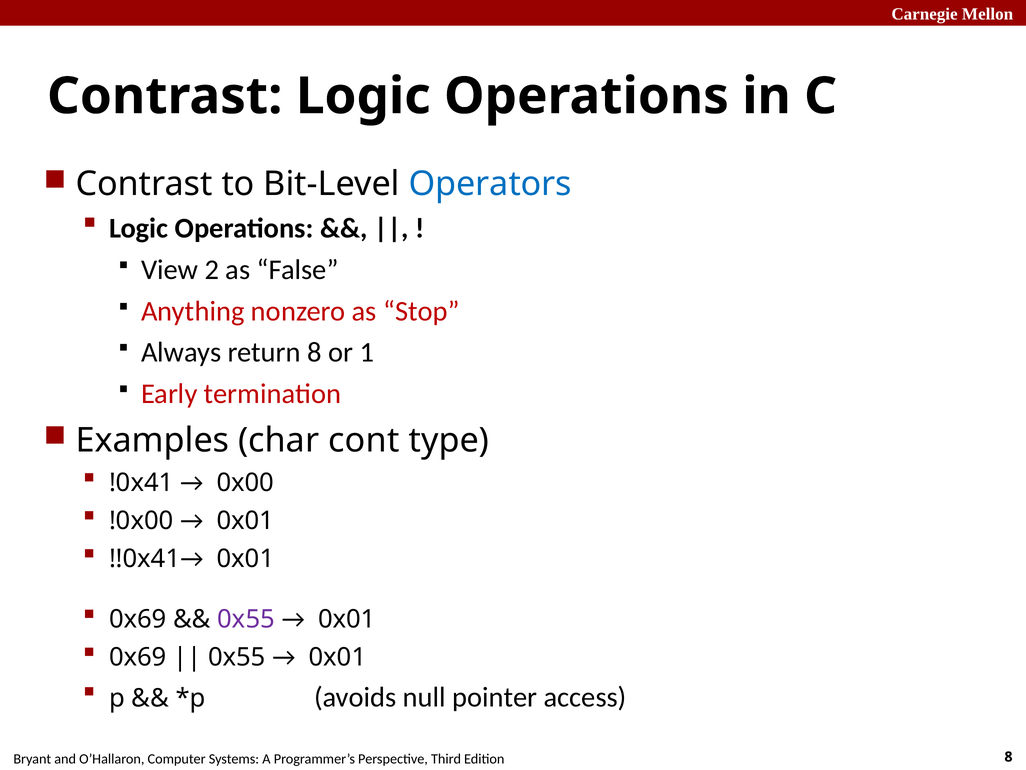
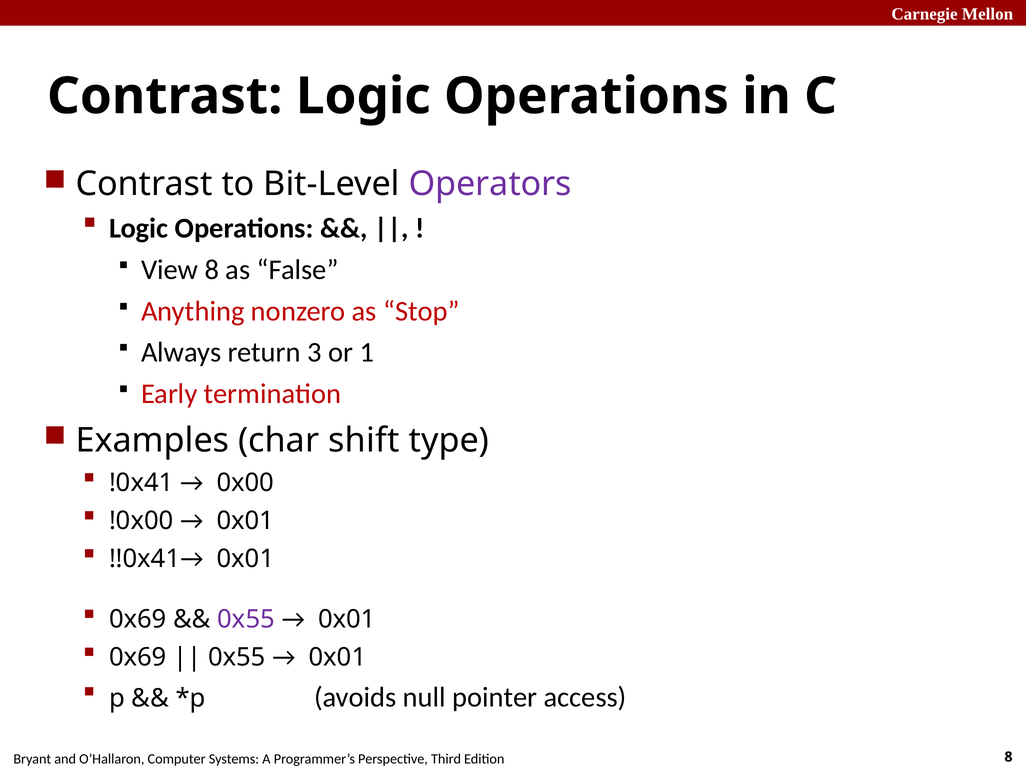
Operators colour: blue -> purple
View 2: 2 -> 8
return 8: 8 -> 3
cont: cont -> shift
